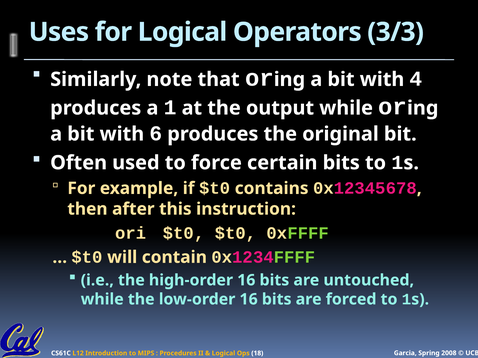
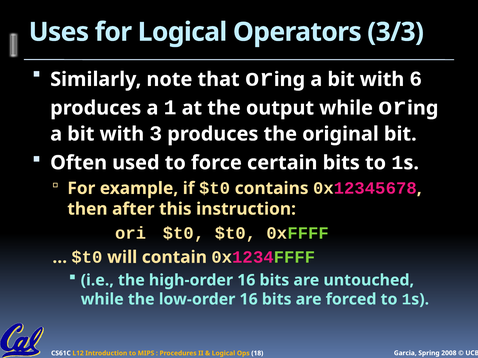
4: 4 -> 6
6: 6 -> 3
